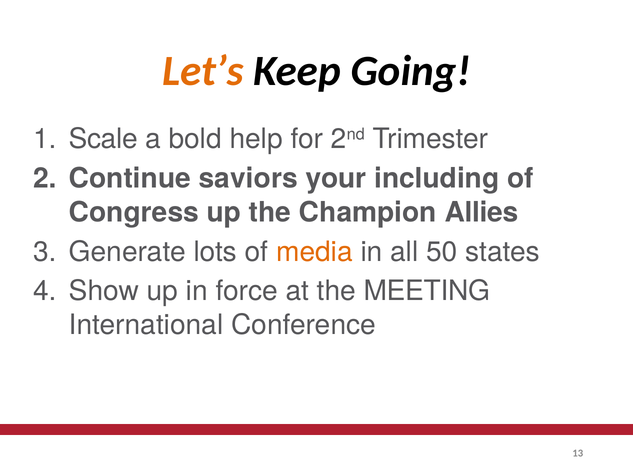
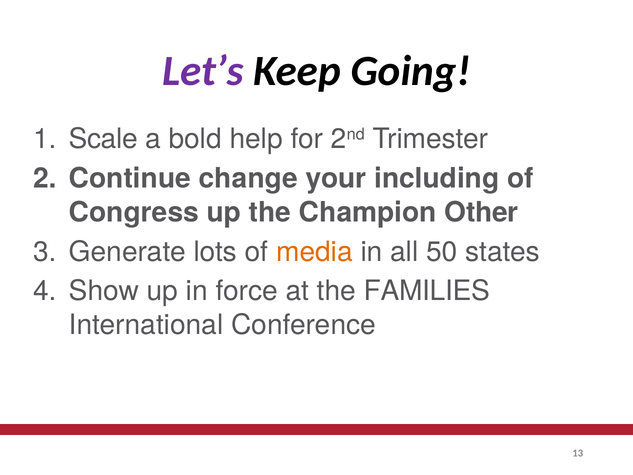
Let’s colour: orange -> purple
saviors: saviors -> change
Allies: Allies -> Other
MEETING: MEETING -> FAMILIES
